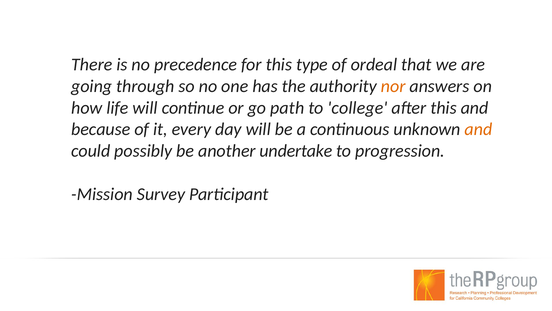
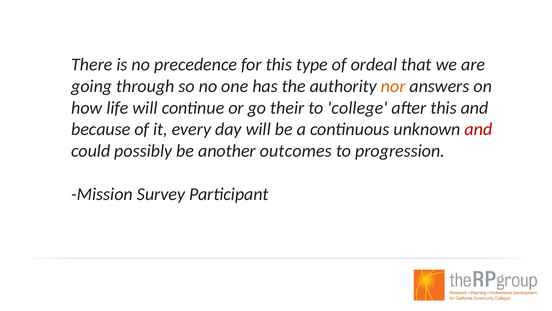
path: path -> their
and at (478, 129) colour: orange -> red
undertake: undertake -> outcomes
